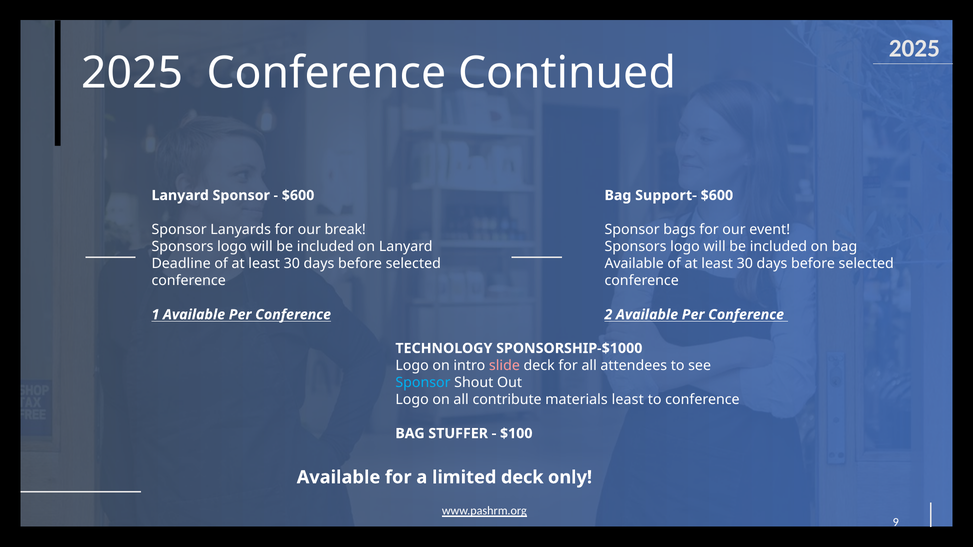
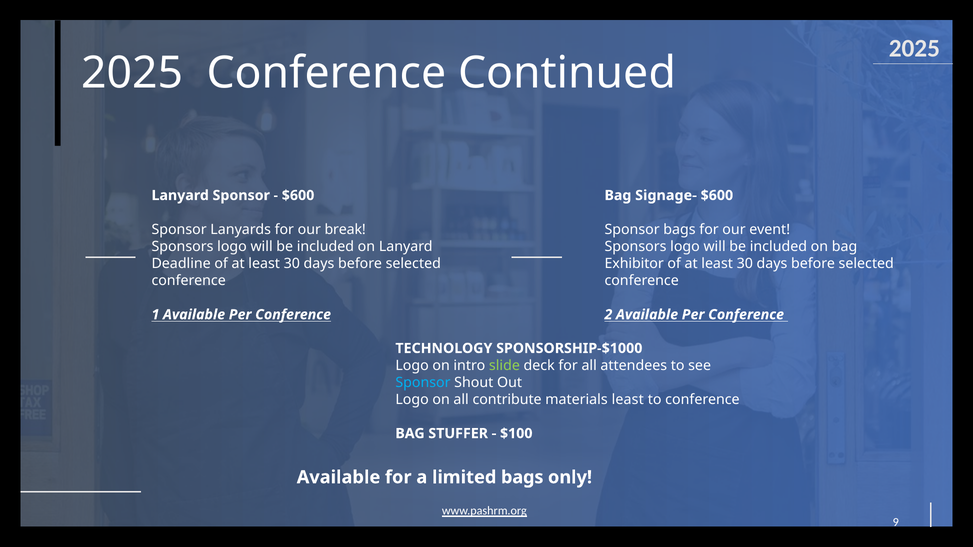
Support-: Support- -> Signage-
Available at (634, 264): Available -> Exhibitor
slide colour: pink -> light green
limited deck: deck -> bags
